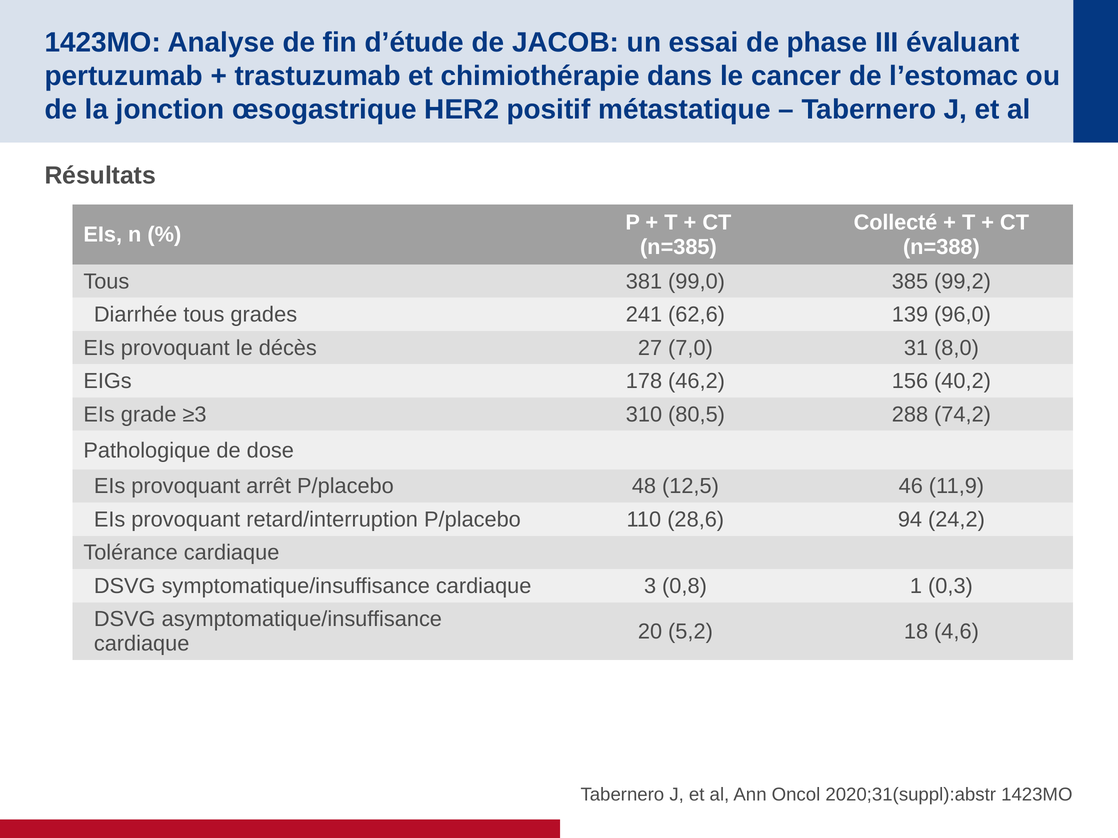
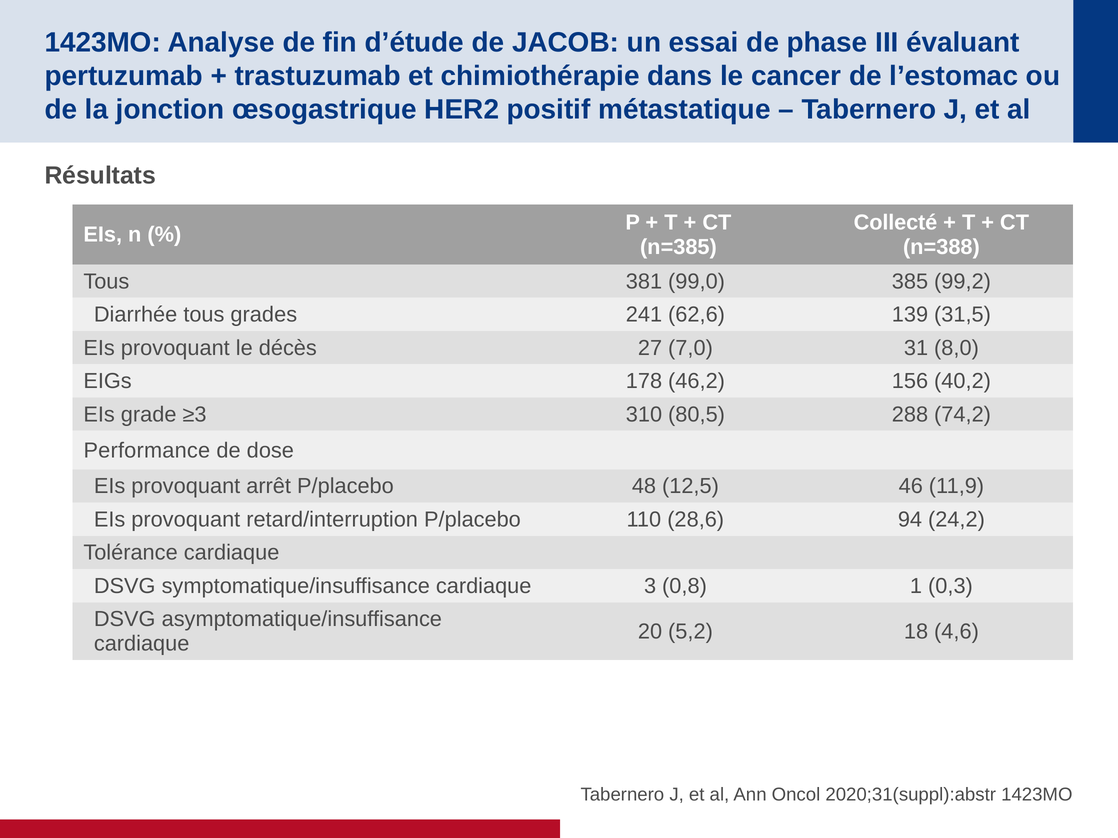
96,0: 96,0 -> 31,5
Pathologique: Pathologique -> Performance
